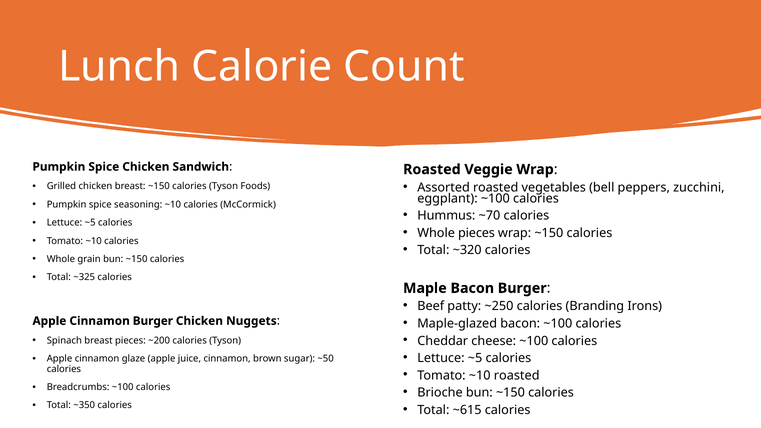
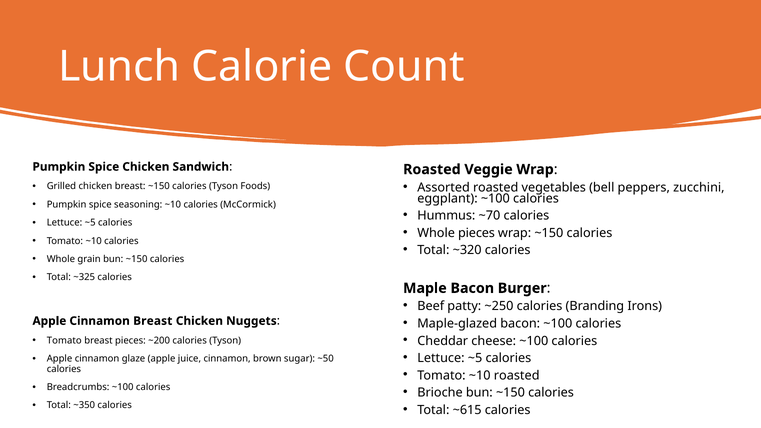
Cinnamon Burger: Burger -> Breast
Spinach at (64, 341): Spinach -> Tomato
